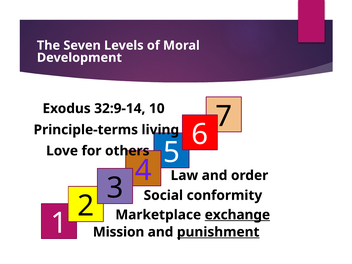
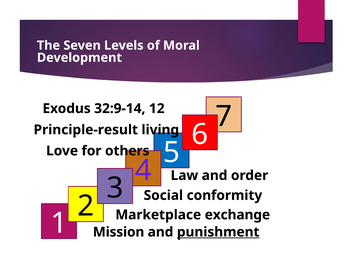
10: 10 -> 12
Principle-terms: Principle-terms -> Principle-result
exchange underline: present -> none
